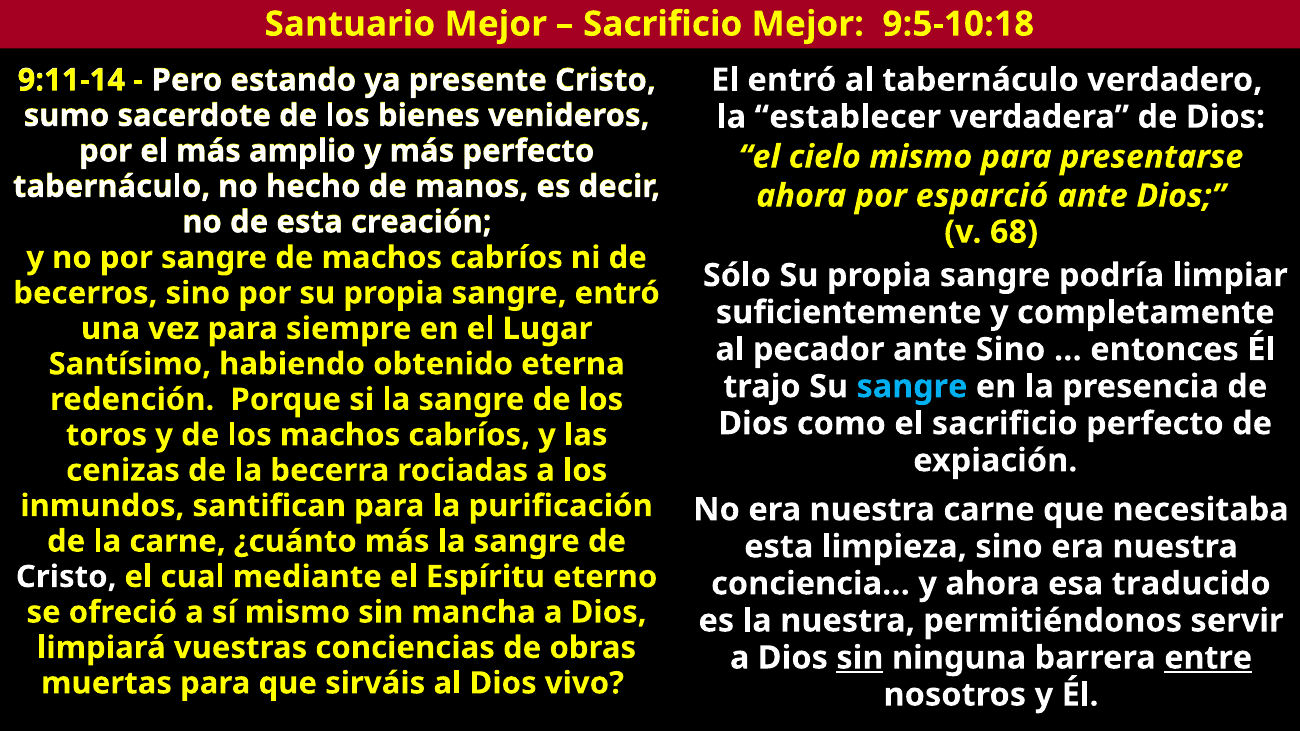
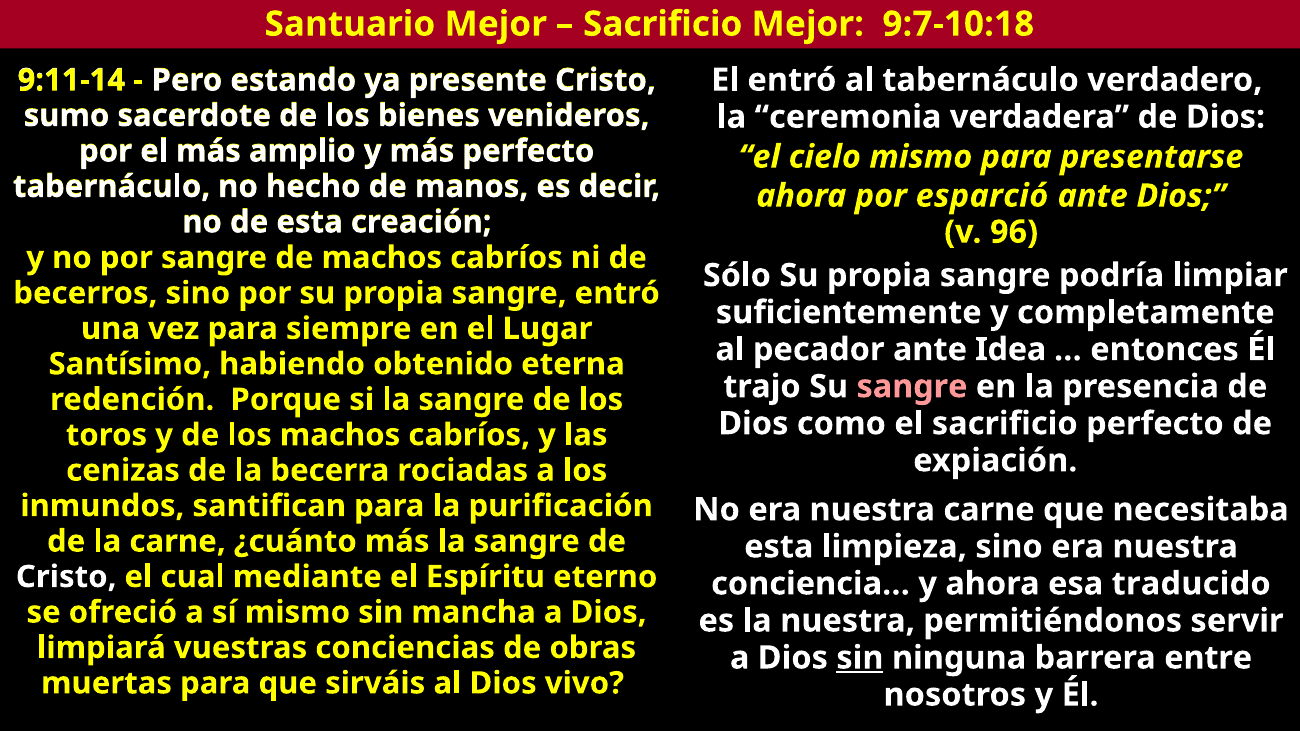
9:5-10:18: 9:5-10:18 -> 9:7-10:18
establecer: establecer -> ceremonia
68: 68 -> 96
ante Sino: Sino -> Idea
sangre at (912, 387) colour: light blue -> pink
entre underline: present -> none
